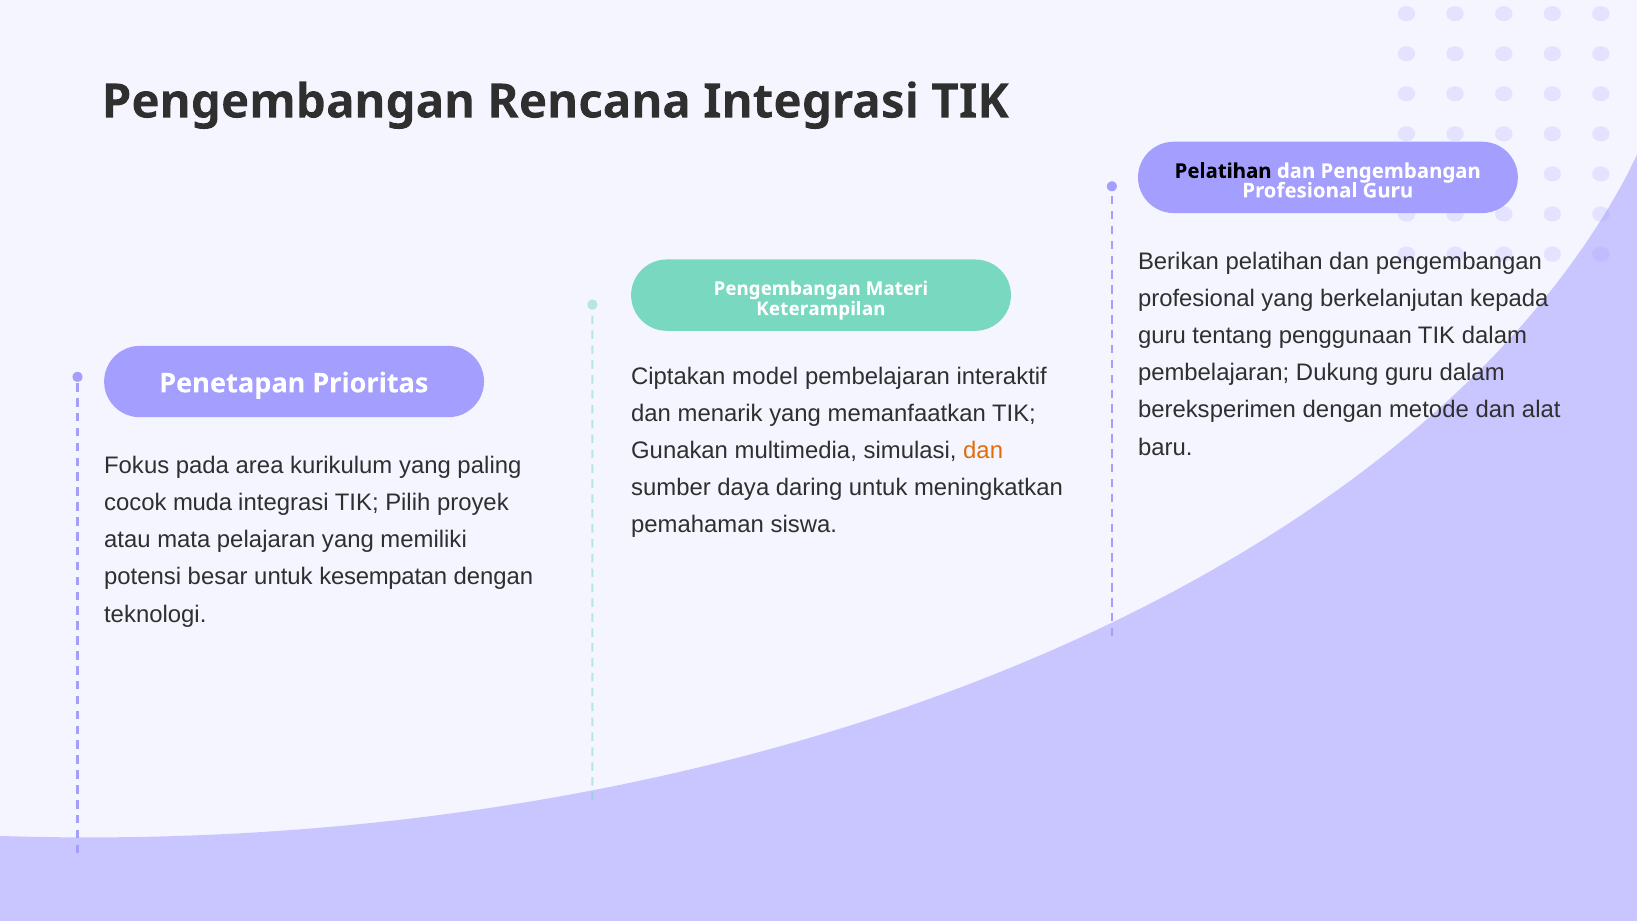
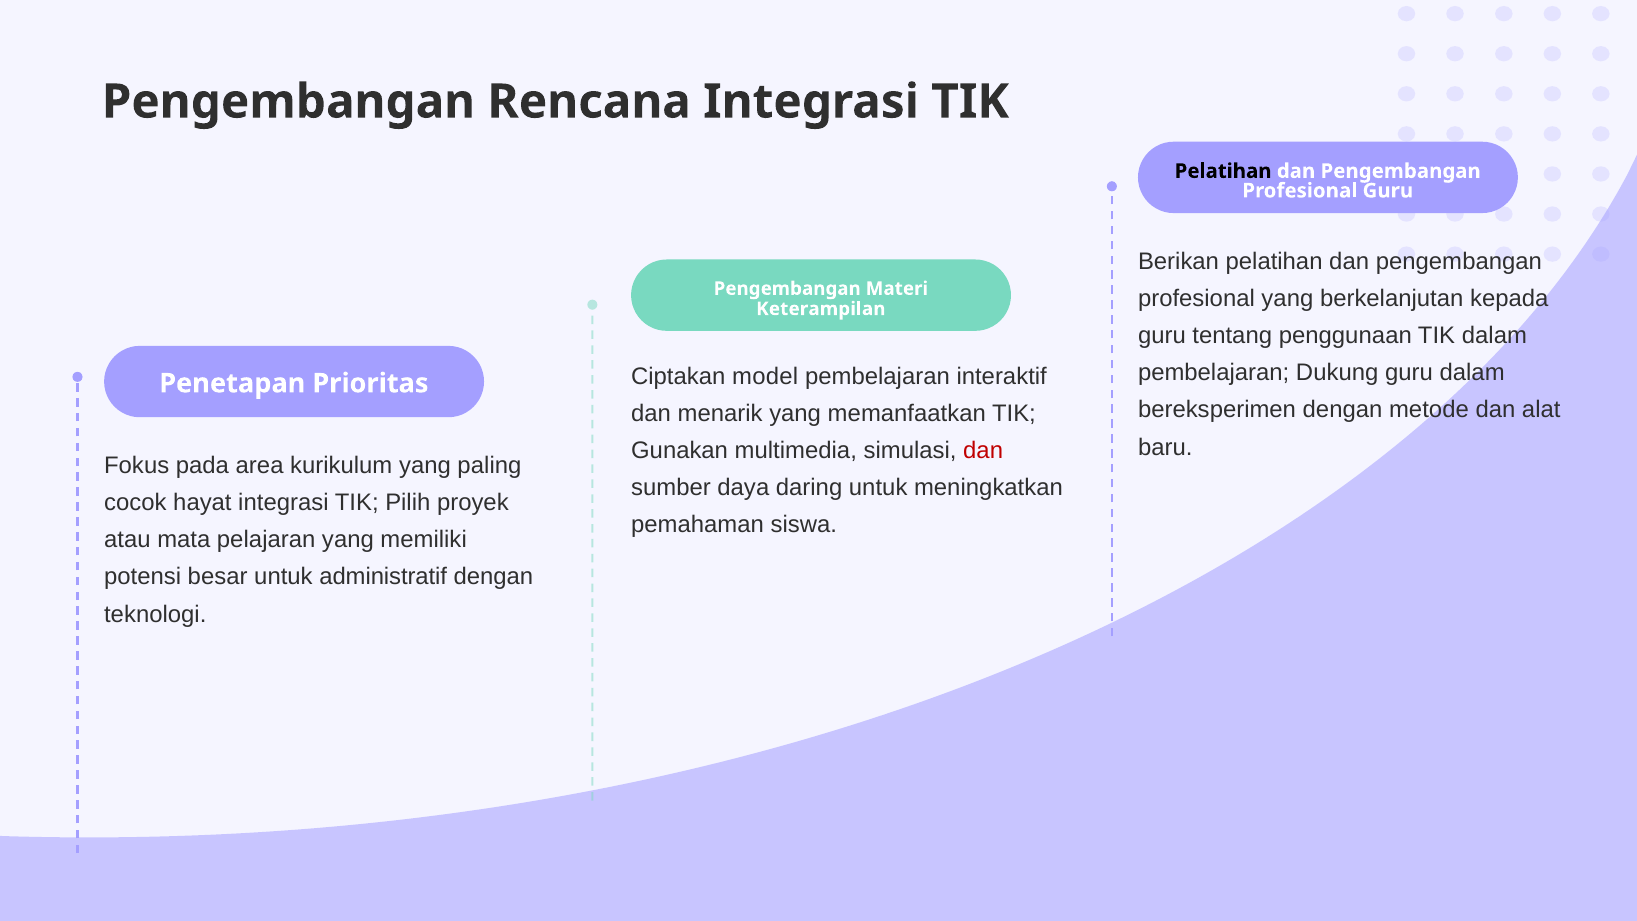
dan at (983, 450) colour: orange -> red
muda: muda -> hayat
kesempatan: kesempatan -> administratif
